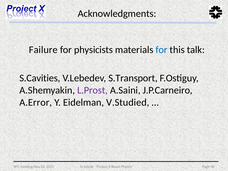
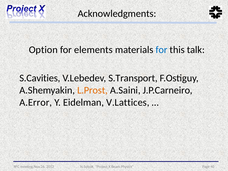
Failure: Failure -> Option
physicists: physicists -> elements
L.Prost colour: purple -> orange
V.Studied: V.Studied -> V.Lattices
